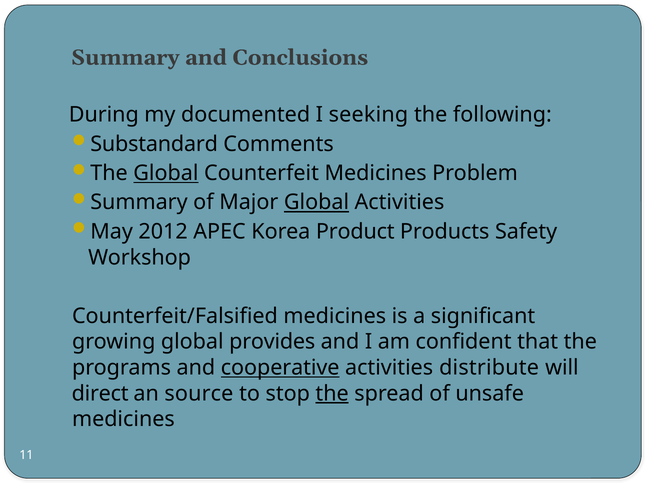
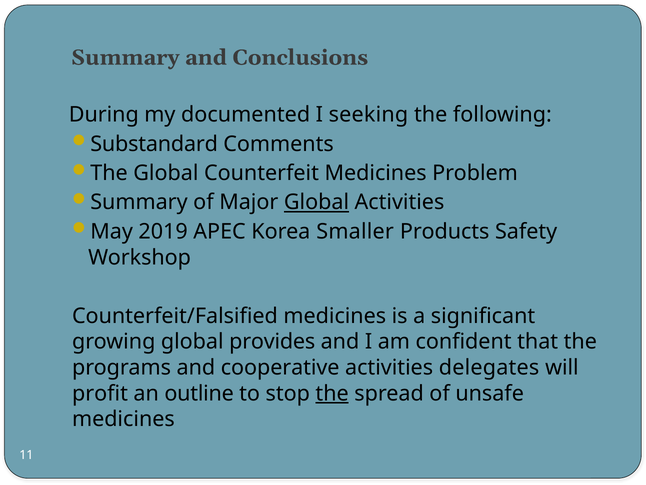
Global at (166, 173) underline: present -> none
2012: 2012 -> 2019
Product: Product -> Smaller
cooperative underline: present -> none
distribute: distribute -> delegates
direct: direct -> profit
source: source -> outline
